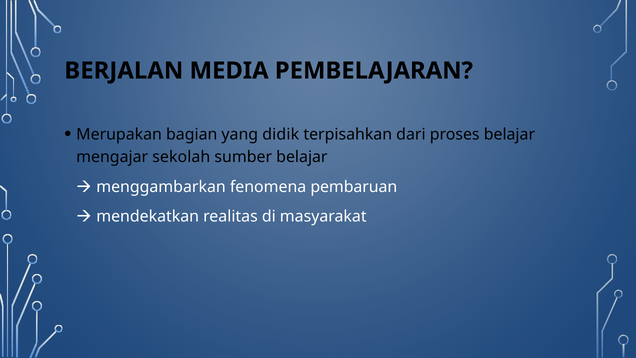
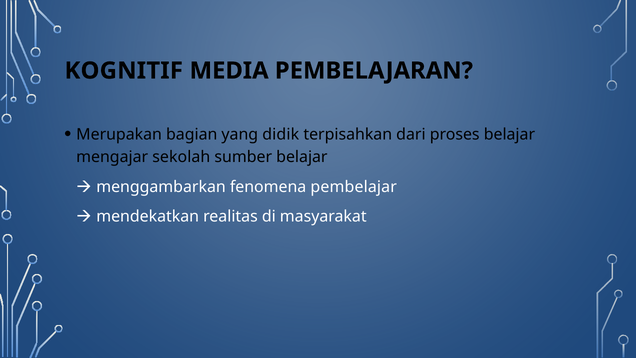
BERJALAN: BERJALAN -> KOGNITIF
pembaruan: pembaruan -> pembelajar
